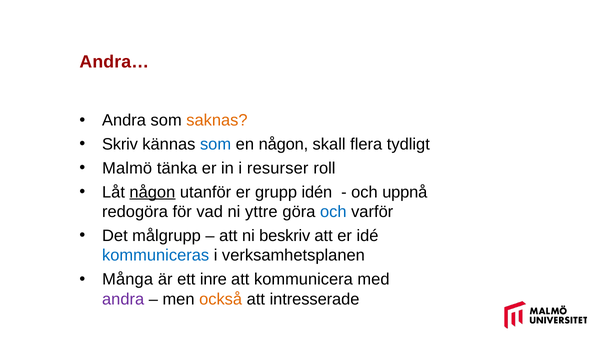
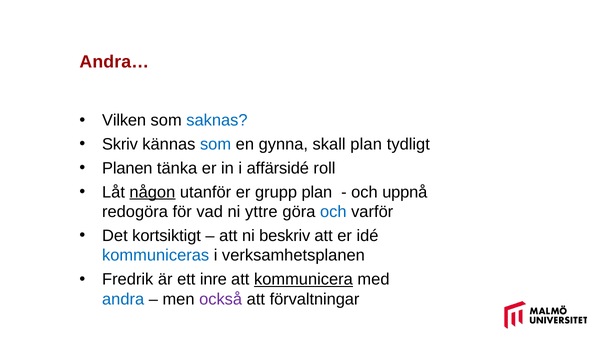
Andra at (124, 120): Andra -> Vilken
saknas colour: orange -> blue
en någon: någon -> gynna
skall flera: flera -> plan
Malmö: Malmö -> Planen
resurser: resurser -> affärsidé
grupp idén: idén -> plan
målgrupp: målgrupp -> kortsiktigt
Många: Många -> Fredrik
kommunicera underline: none -> present
andra at (123, 299) colour: purple -> blue
också colour: orange -> purple
intresserade: intresserade -> förvaltningar
